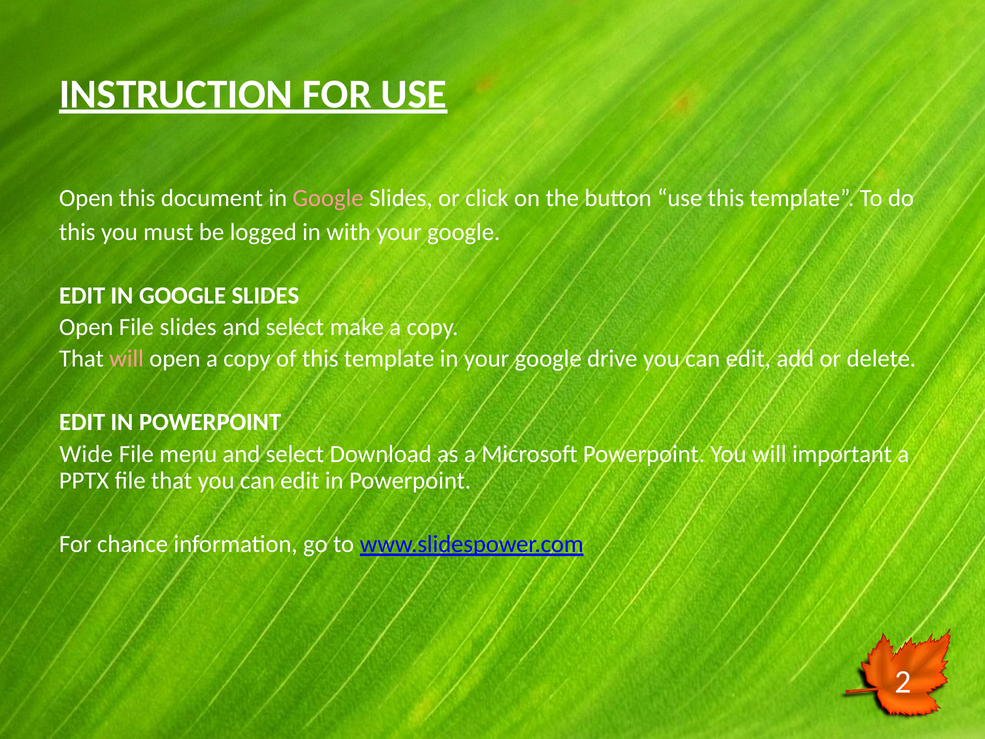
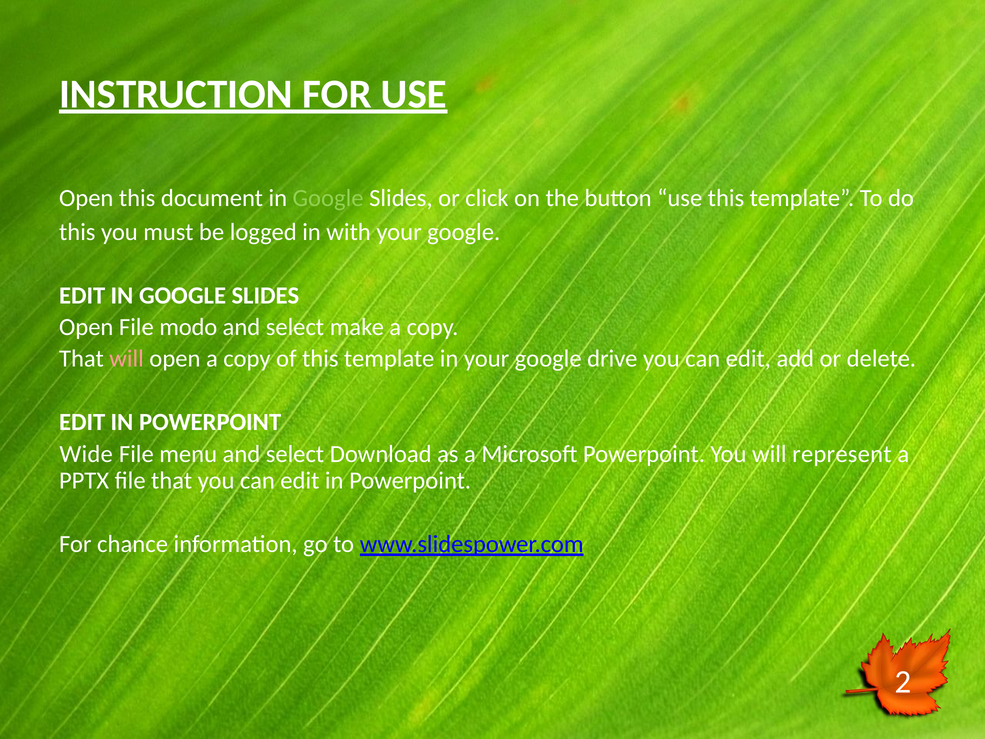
Google at (328, 198) colour: pink -> light green
File slides: slides -> modo
important: important -> represent
